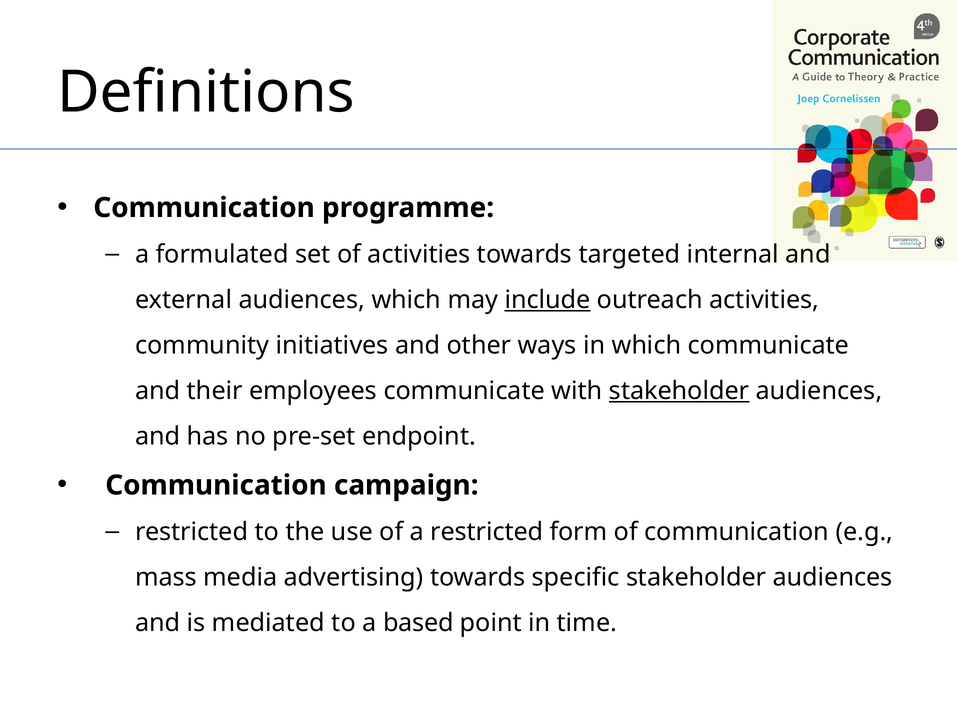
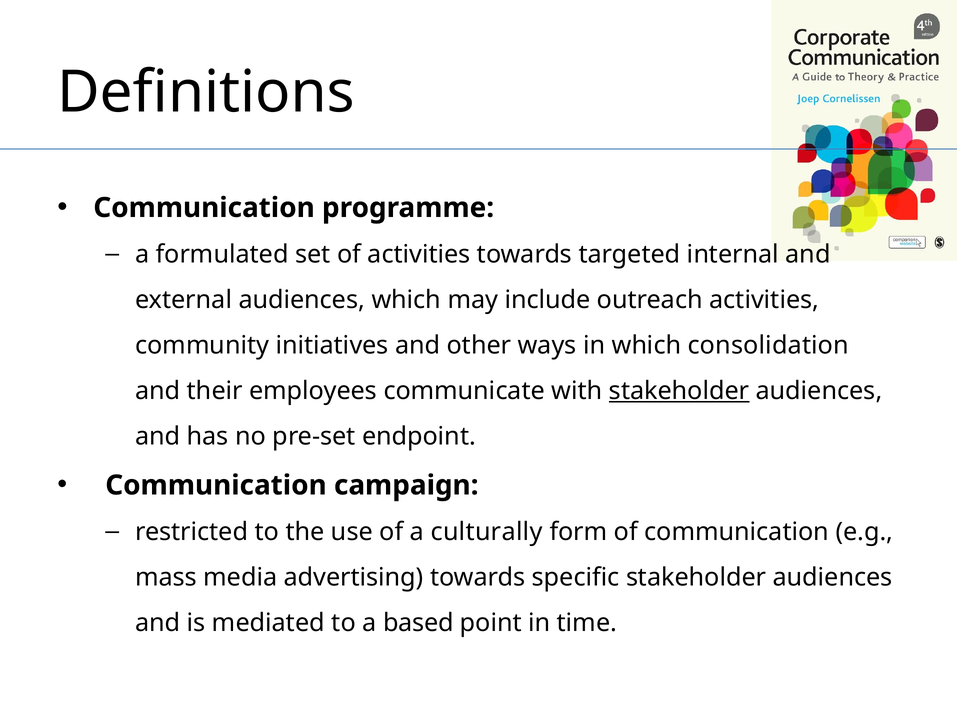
include underline: present -> none
which communicate: communicate -> consolidation
a restricted: restricted -> culturally
